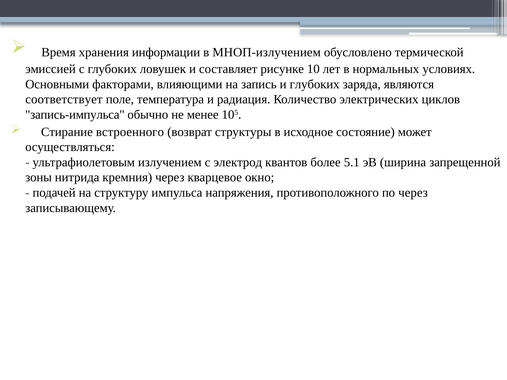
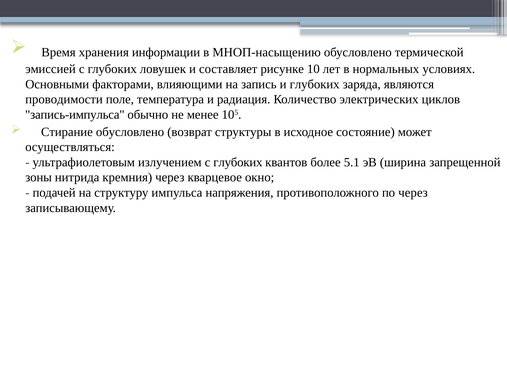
МНОП-излучением: МНОП-излучением -> МНОП-насыщению
соответствует: соответствует -> проводимости
Стирание встроенного: встроенного -> обусловлено
излучением с электрод: электрод -> глубоких
